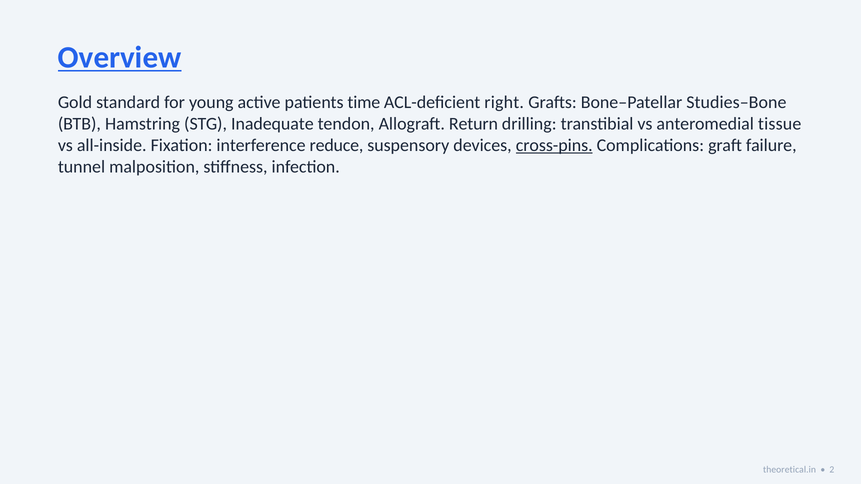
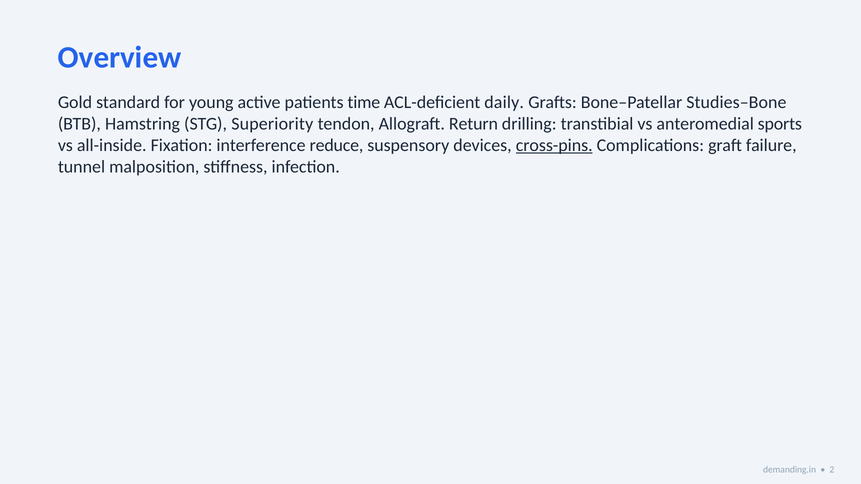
Overview underline: present -> none
right: right -> daily
Inadequate: Inadequate -> Superiority
tissue: tissue -> sports
theoretical.in: theoretical.in -> demanding.in
